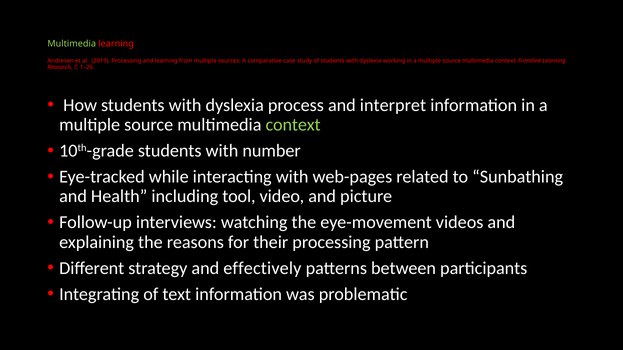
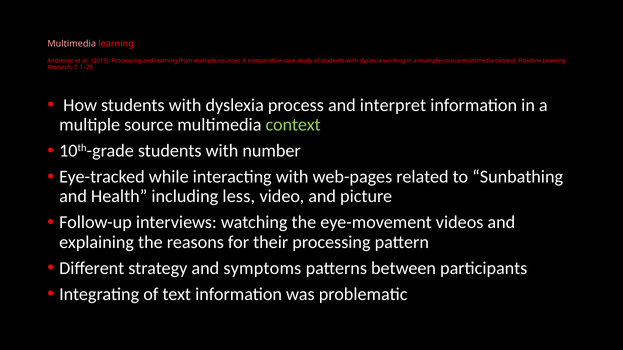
Multimedia at (72, 44) colour: light green -> pink
tool: tool -> less
effectively: effectively -> symptoms
